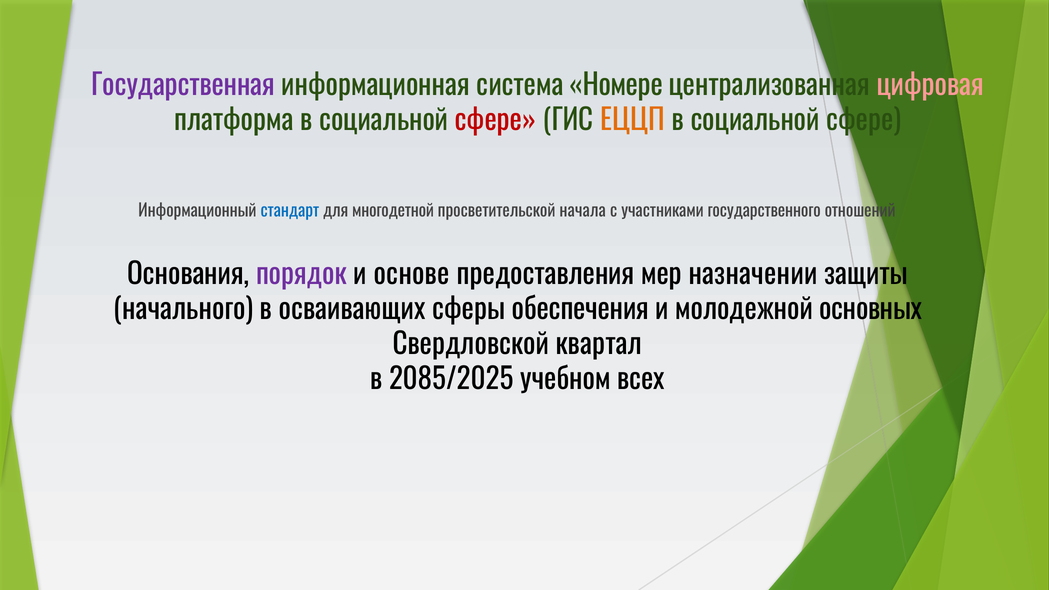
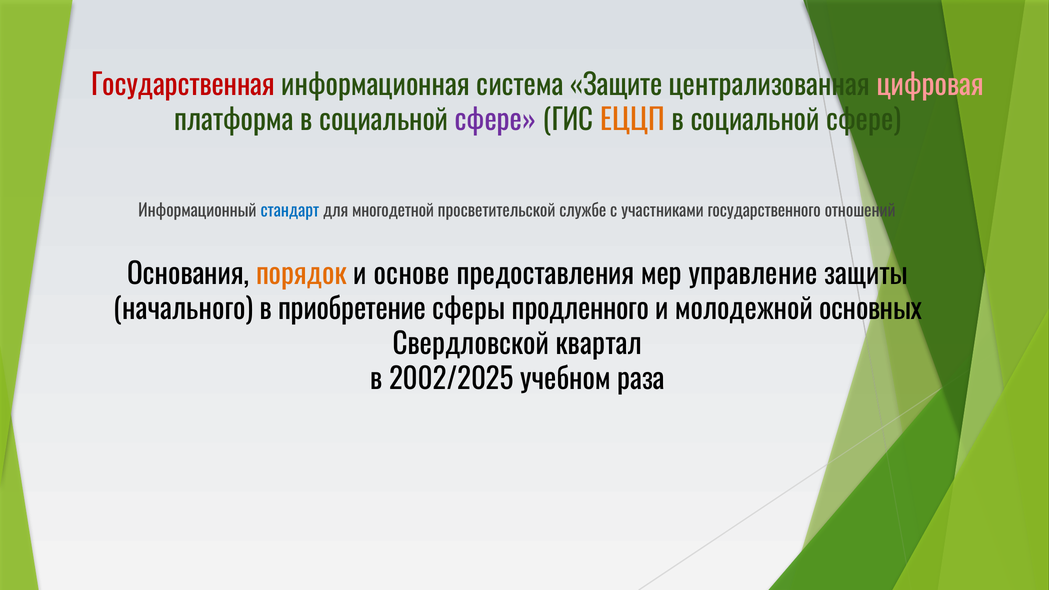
Государственная colour: purple -> red
Номере: Номере -> Защите
сфере at (496, 121) colour: red -> purple
начала: начала -> службе
порядок colour: purple -> orange
назначении: назначении -> управление
осваивающих: осваивающих -> приобретение
обеспечения: обеспечения -> продленного
2085/2025: 2085/2025 -> 2002/2025
всех: всех -> раза
